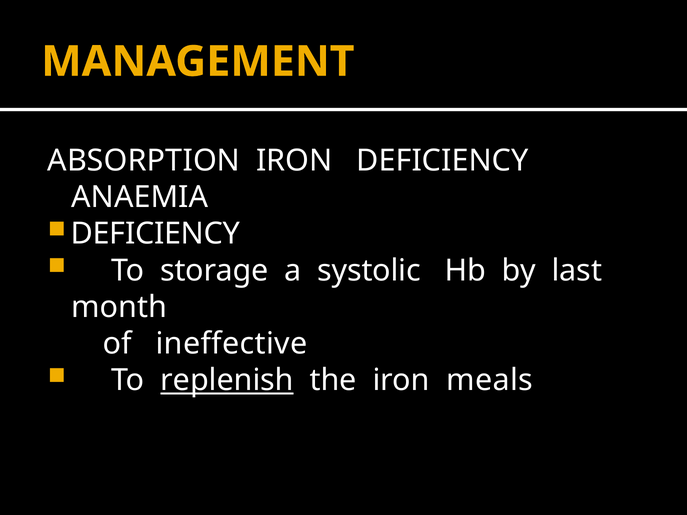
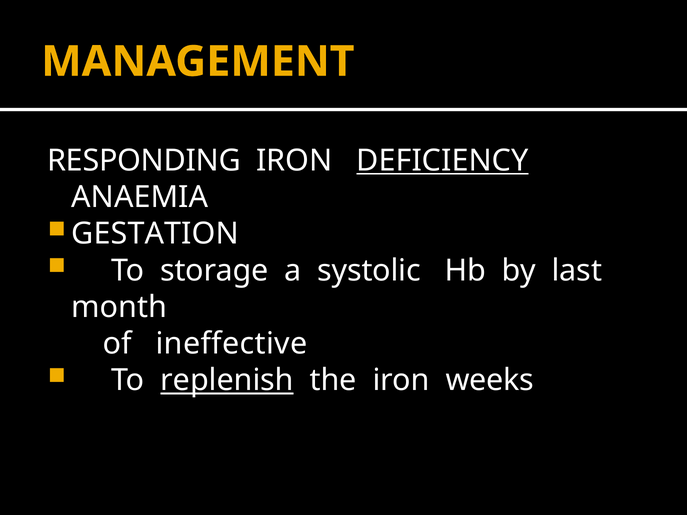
ABSORPTION: ABSORPTION -> RESPONDING
DEFICIENCY at (442, 161) underline: none -> present
DEFICIENCY at (155, 234): DEFICIENCY -> GESTATION
meals: meals -> weeks
